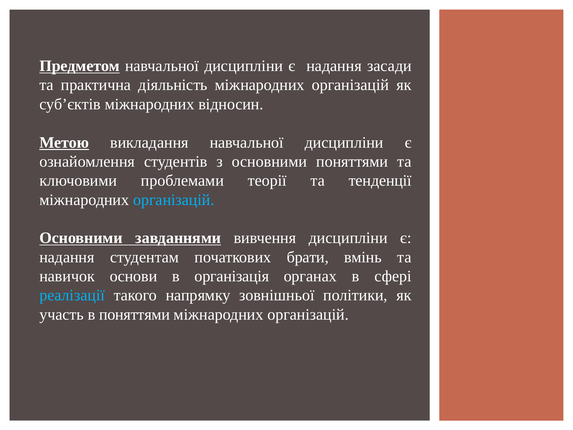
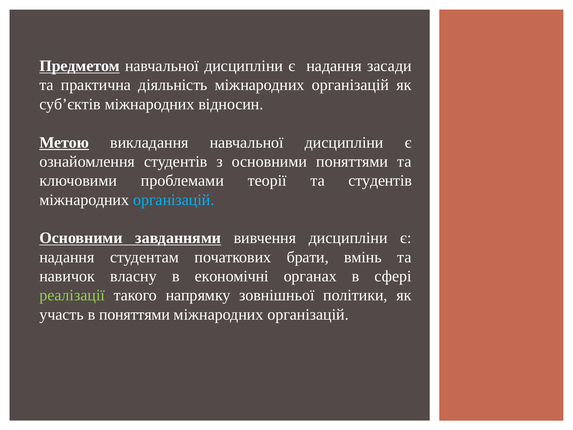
та тенденції: тенденції -> студентів
основи: основи -> власну
організація: організація -> економічні
реалізації colour: light blue -> light green
